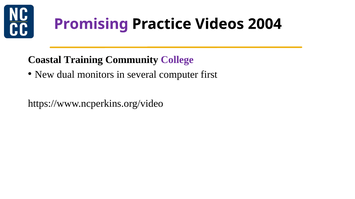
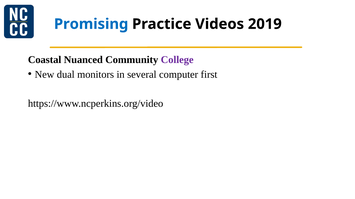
Promising colour: purple -> blue
2004: 2004 -> 2019
Training: Training -> Nuanced
